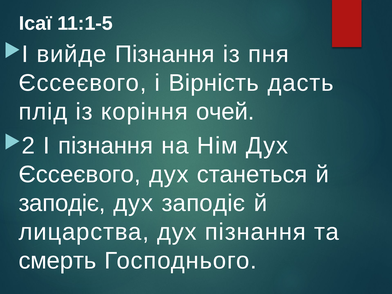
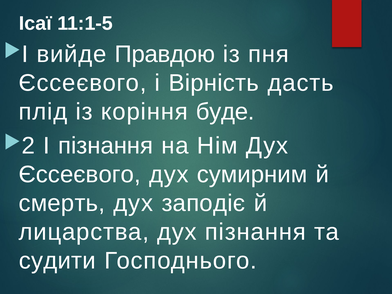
вийде Пізнання: Пізнання -> Правдою
очей: очей -> буде
станеться: станеться -> сумирним
заподіє at (62, 203): заподіє -> смерть
смерть: смерть -> судити
